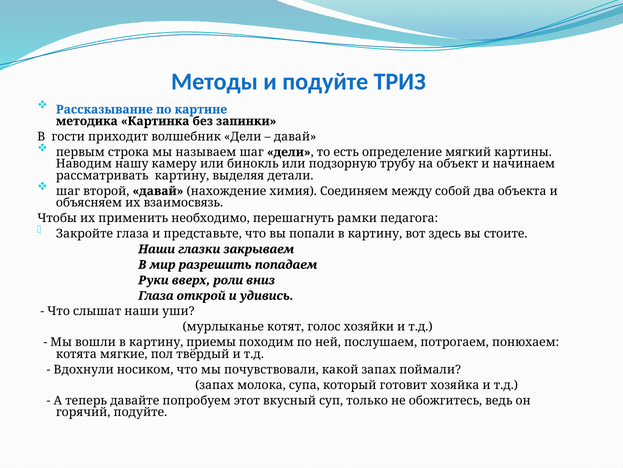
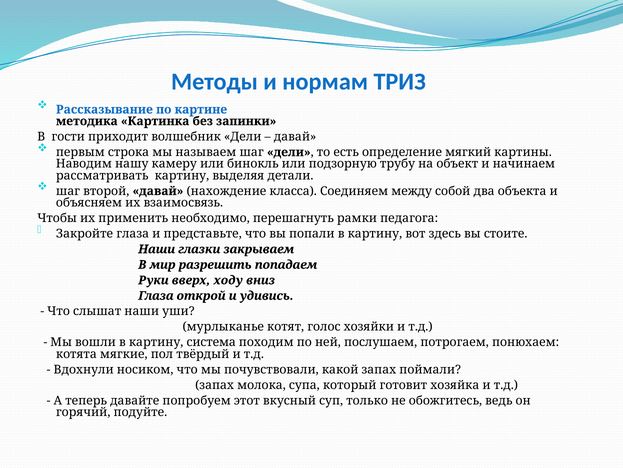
и подуйте: подуйте -> нормам
химия: химия -> класса
роли: роли -> ходу
приемы: приемы -> система
